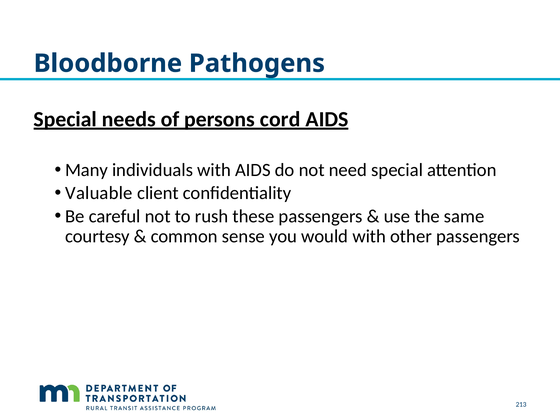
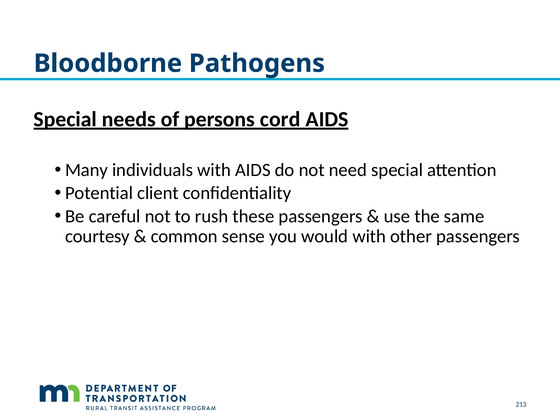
Valuable: Valuable -> Potential
